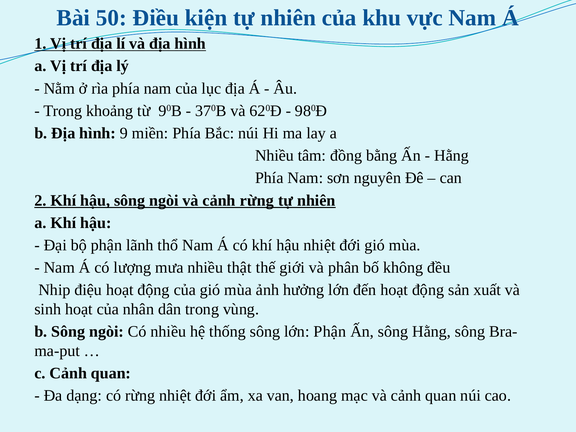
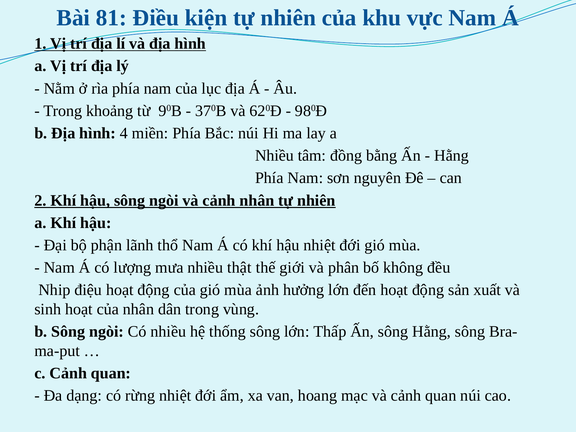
50: 50 -> 81
9: 9 -> 4
cảnh rừng: rừng -> nhân
lớn Phận: Phận -> Thấp
